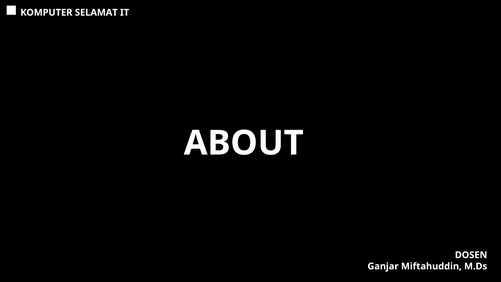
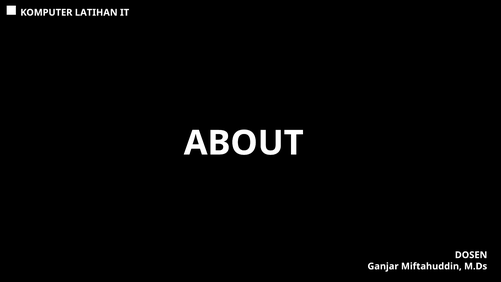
SELAMAT: SELAMAT -> LATIHAN
